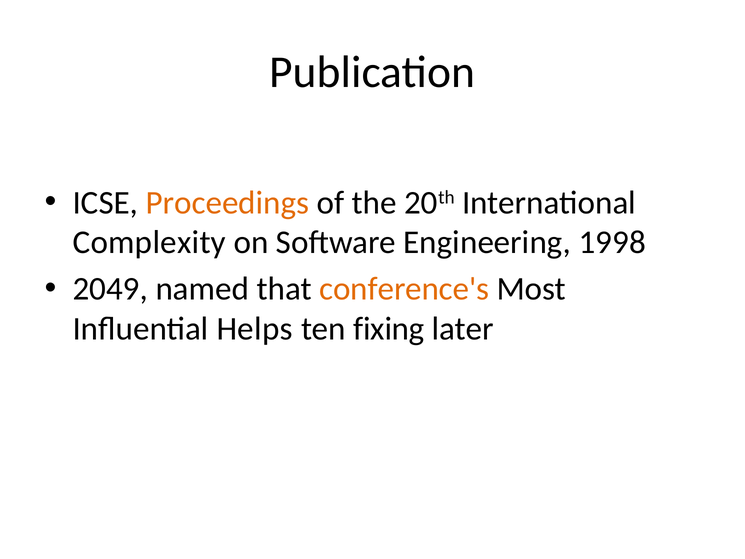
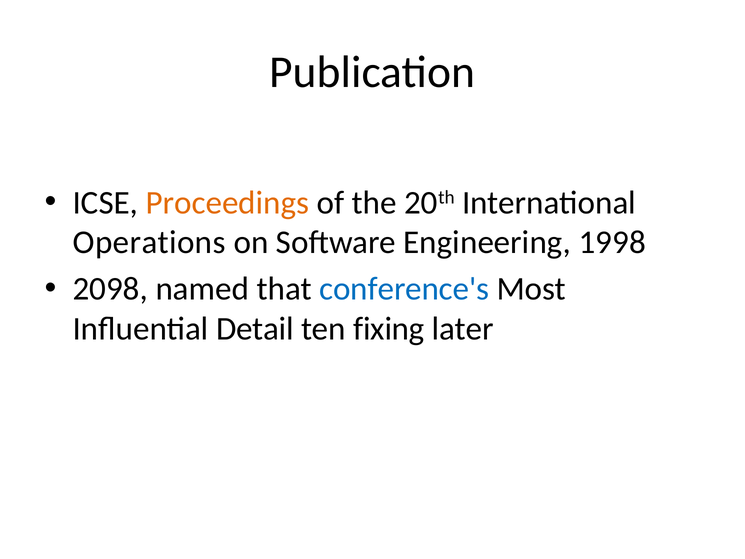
Complexity: Complexity -> Operations
2049: 2049 -> 2098
conference's colour: orange -> blue
Helps: Helps -> Detail
